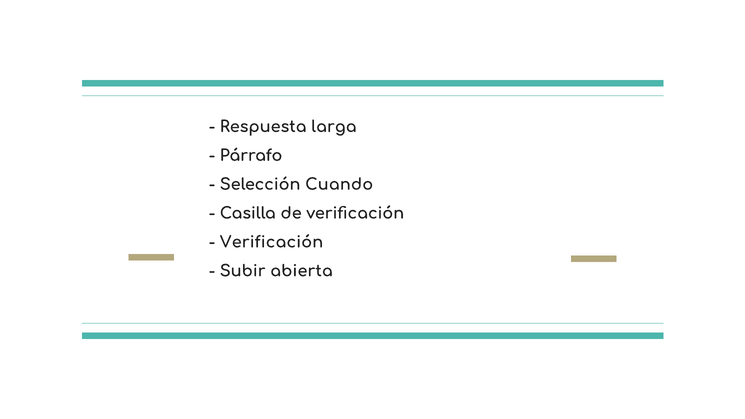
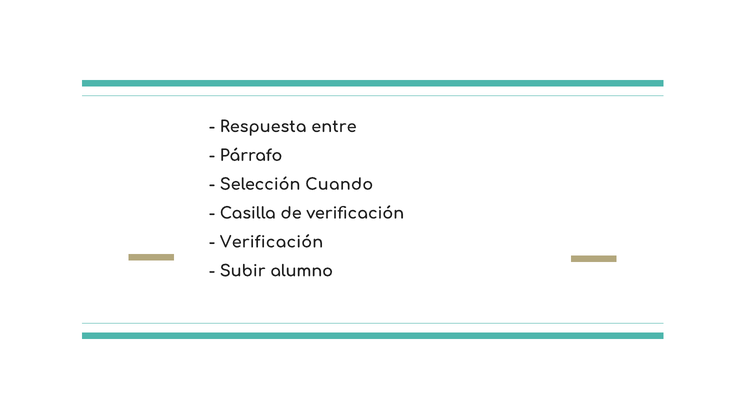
larga: larga -> entre
abierta: abierta -> alumno
